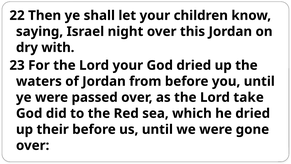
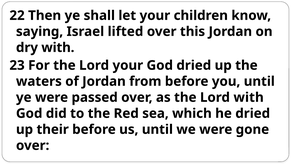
night: night -> lifted
Lord take: take -> with
